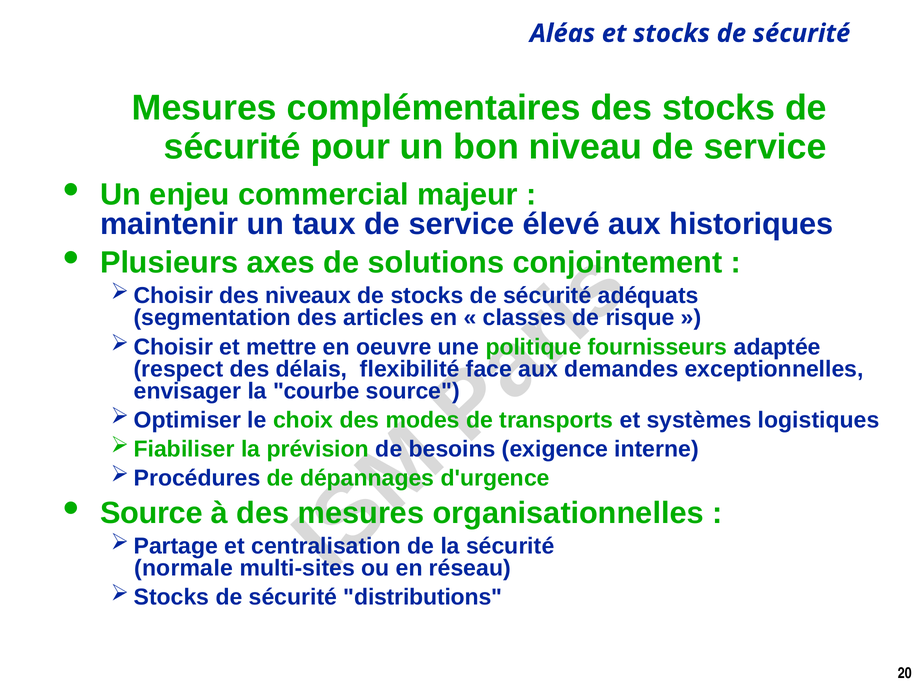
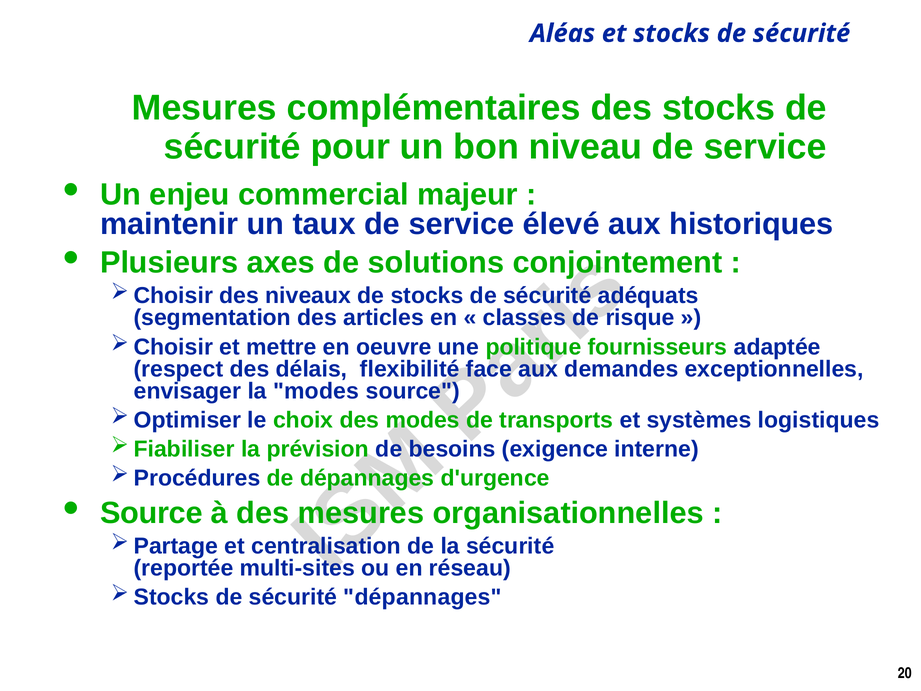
la courbe: courbe -> modes
normale: normale -> reportée
sécurité distributions: distributions -> dépannages
